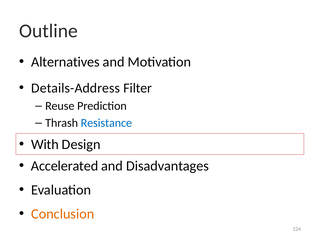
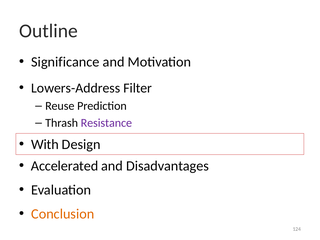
Alternatives: Alternatives -> Significance
Details-Address: Details-Address -> Lowers-Address
Resistance colour: blue -> purple
